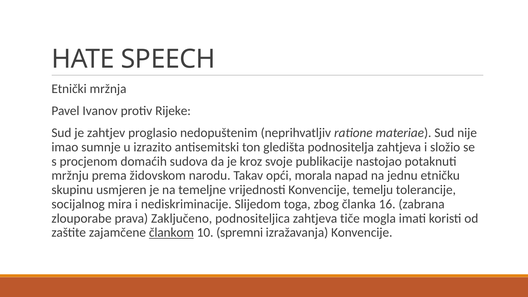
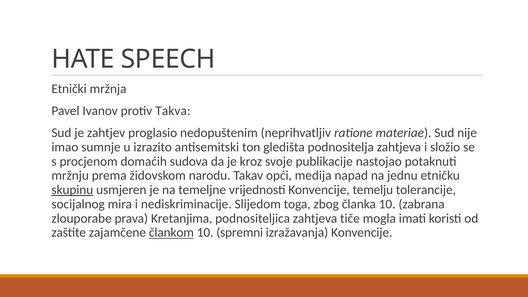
Rijeke: Rijeke -> Takva
morala: morala -> medija
skupinu underline: none -> present
članka 16: 16 -> 10
Zaključeno: Zaključeno -> Kretanjima
